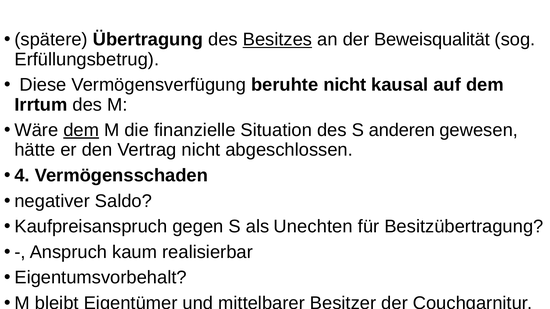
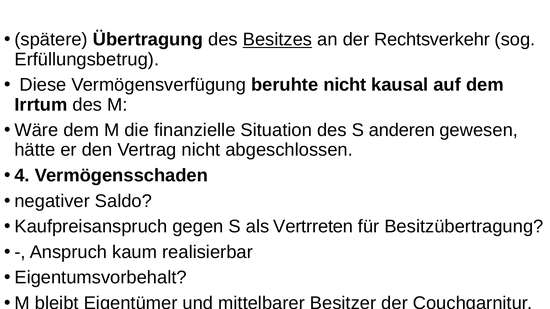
Beweisqualität: Beweisqualität -> Rechtsverkehr
dem at (81, 130) underline: present -> none
Unechten: Unechten -> Vertrreten
